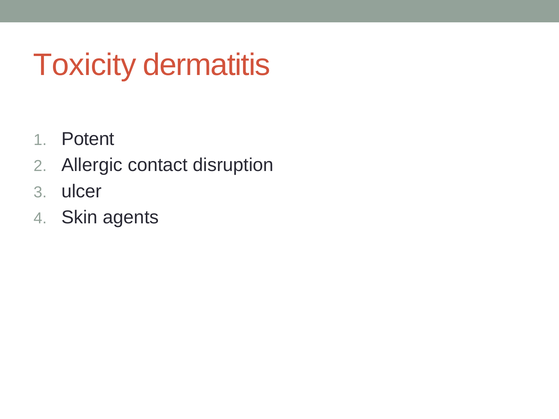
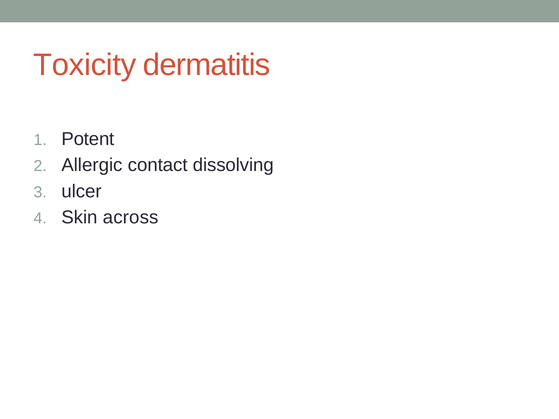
disruption: disruption -> dissolving
agents: agents -> across
